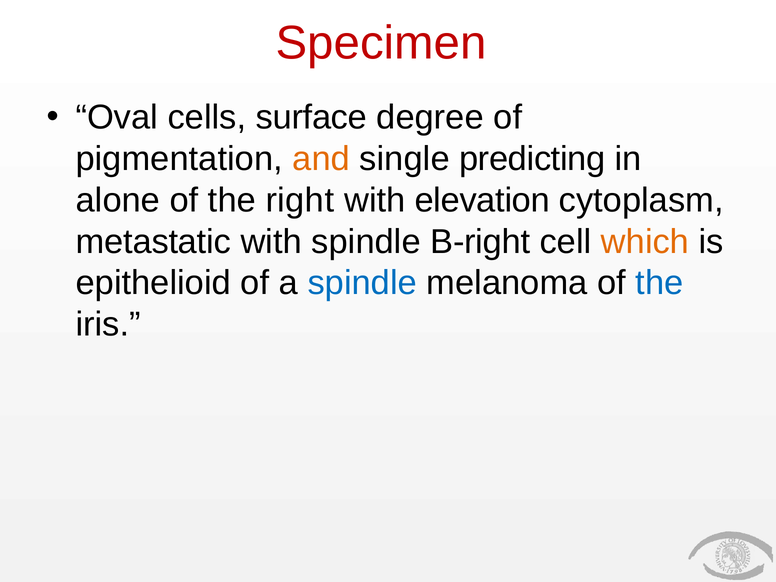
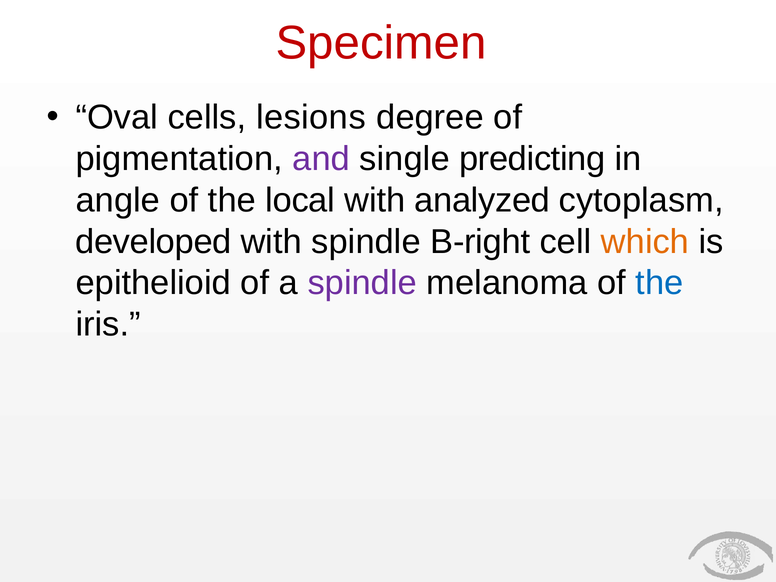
surface: surface -> lesions
and colour: orange -> purple
alone: alone -> angle
right: right -> local
elevation: elevation -> analyzed
metastatic: metastatic -> developed
spindle at (362, 283) colour: blue -> purple
